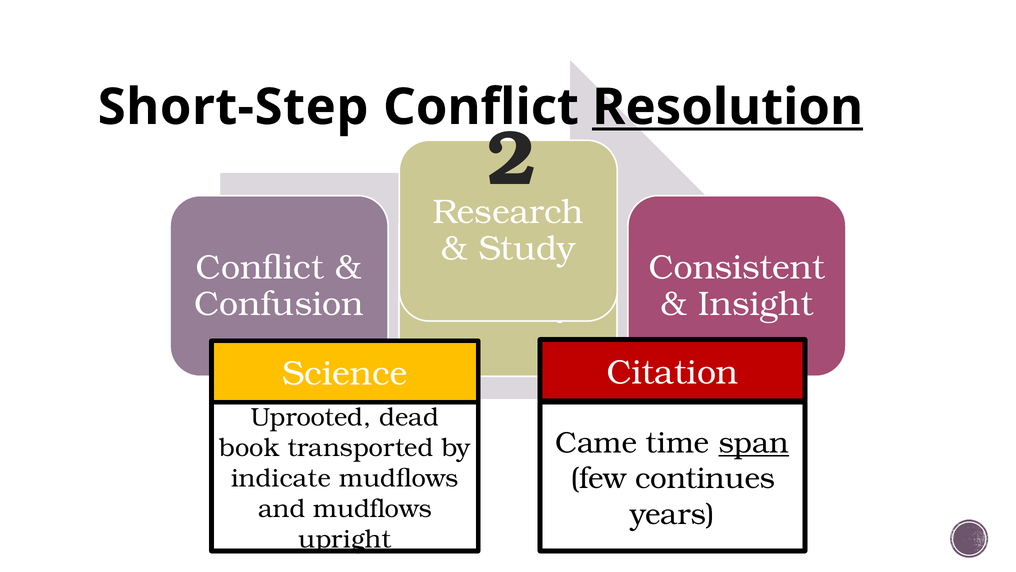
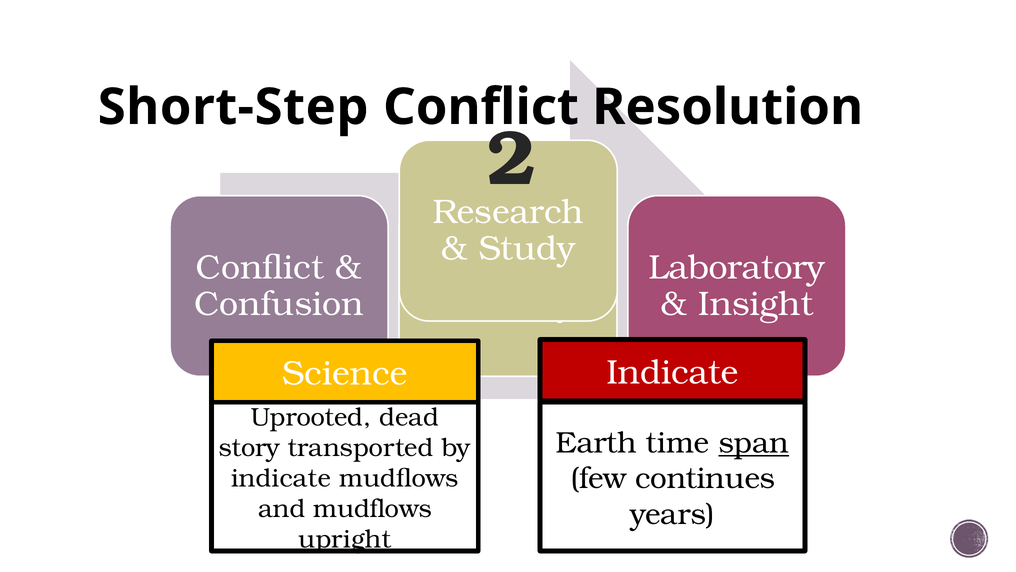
Resolution underline: present -> none
Consistent: Consistent -> Laboratory
Science Citation: Citation -> Indicate
Came: Came -> Earth
book: book -> story
